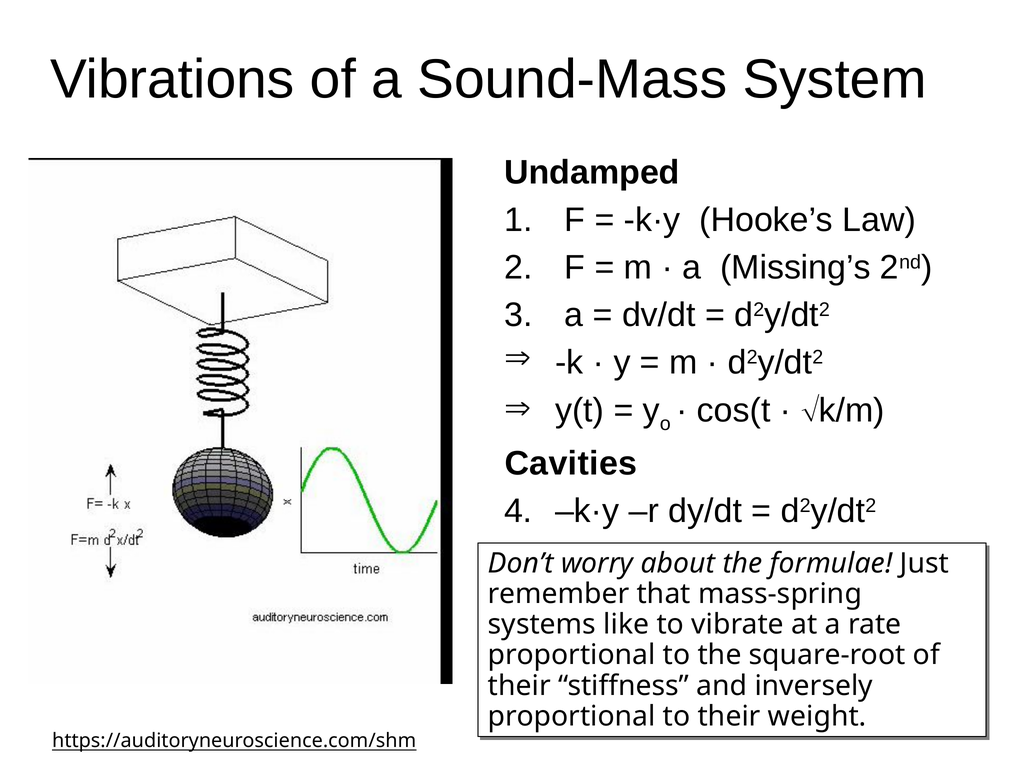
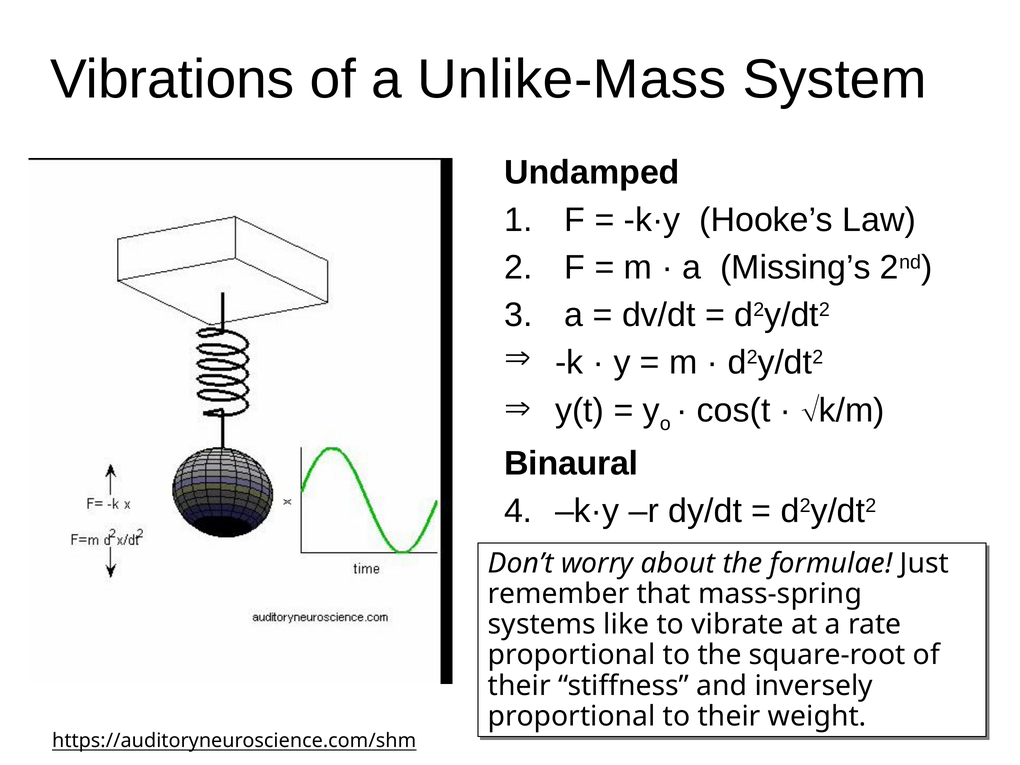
Sound-Mass: Sound-Mass -> Unlike-Mass
Cavities: Cavities -> Binaural
